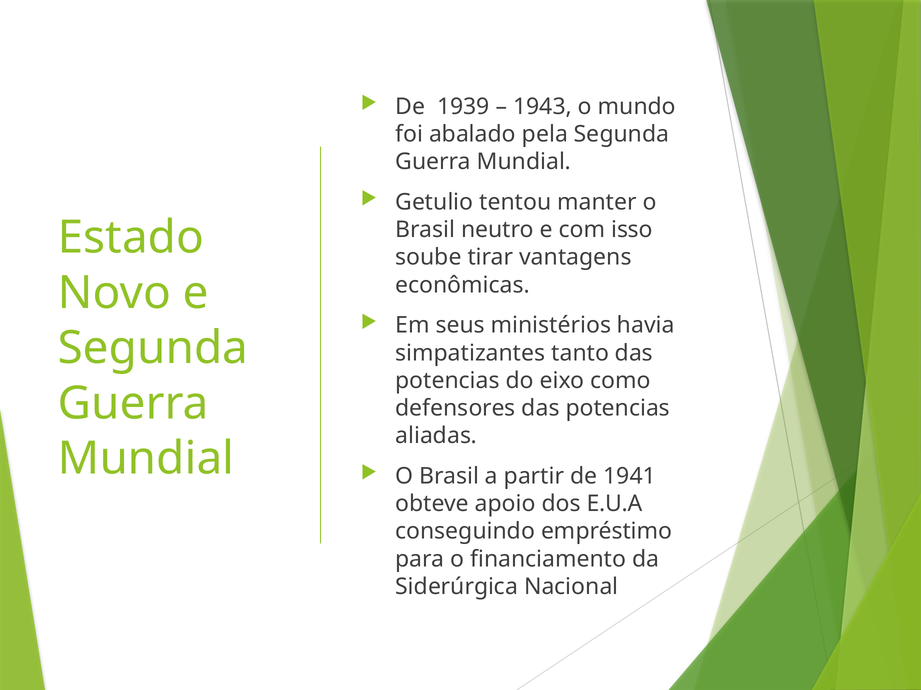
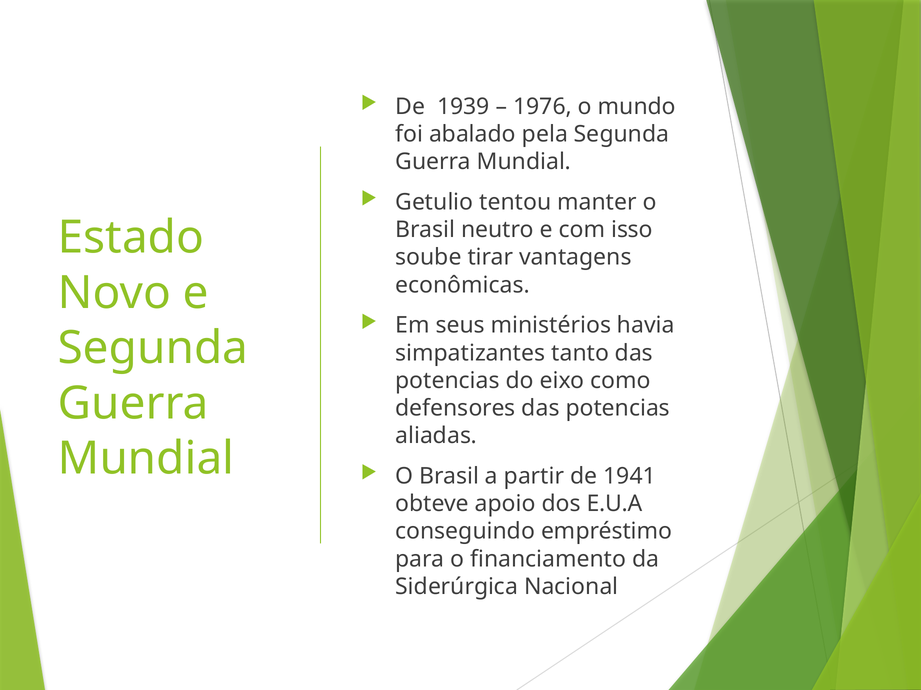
1943: 1943 -> 1976
